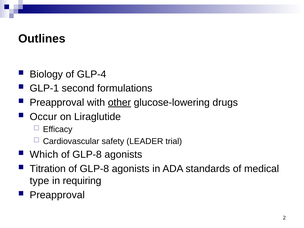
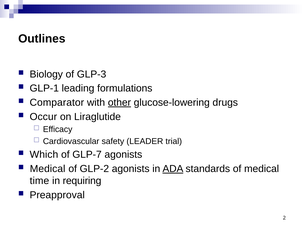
GLP-4: GLP-4 -> GLP-3
second: second -> leading
Preapproval at (57, 103): Preapproval -> Comparator
GLP-8 at (87, 155): GLP-8 -> GLP-7
Titration at (48, 169): Titration -> Medical
GLP-8 at (94, 169): GLP-8 -> GLP-2
ADA underline: none -> present
type: type -> time
